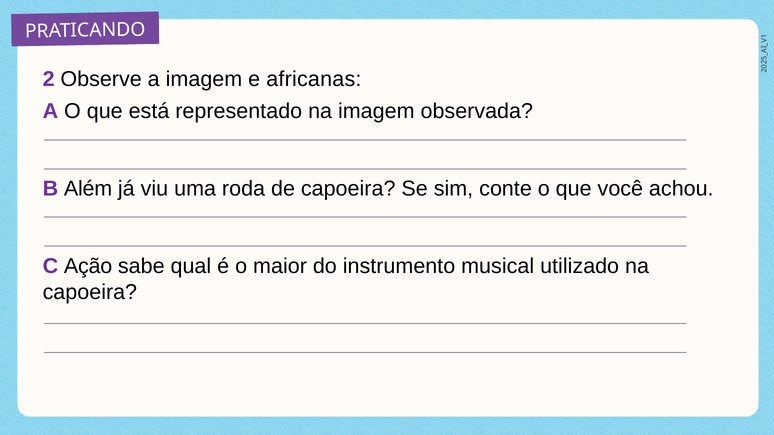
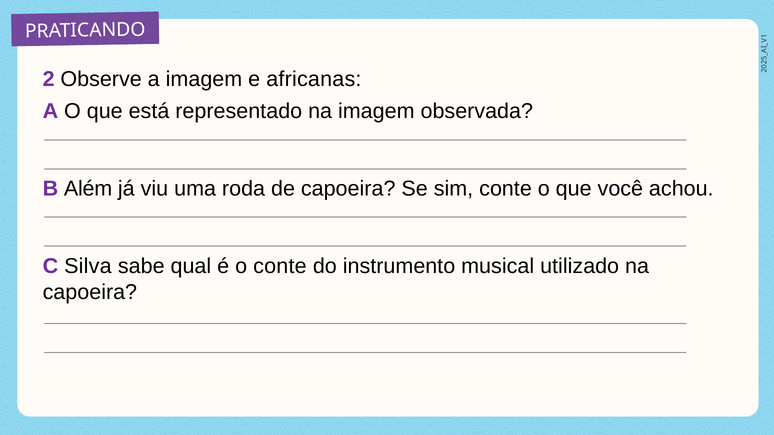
Ação: Ação -> Silva
o maior: maior -> conte
